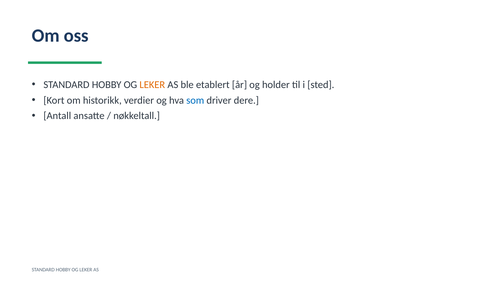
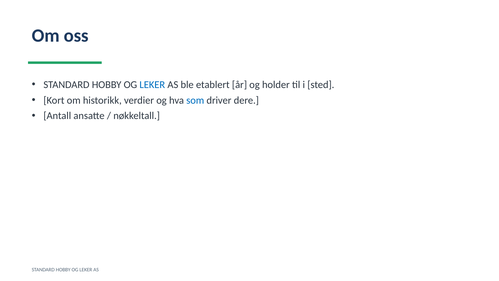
LEKER at (152, 85) colour: orange -> blue
